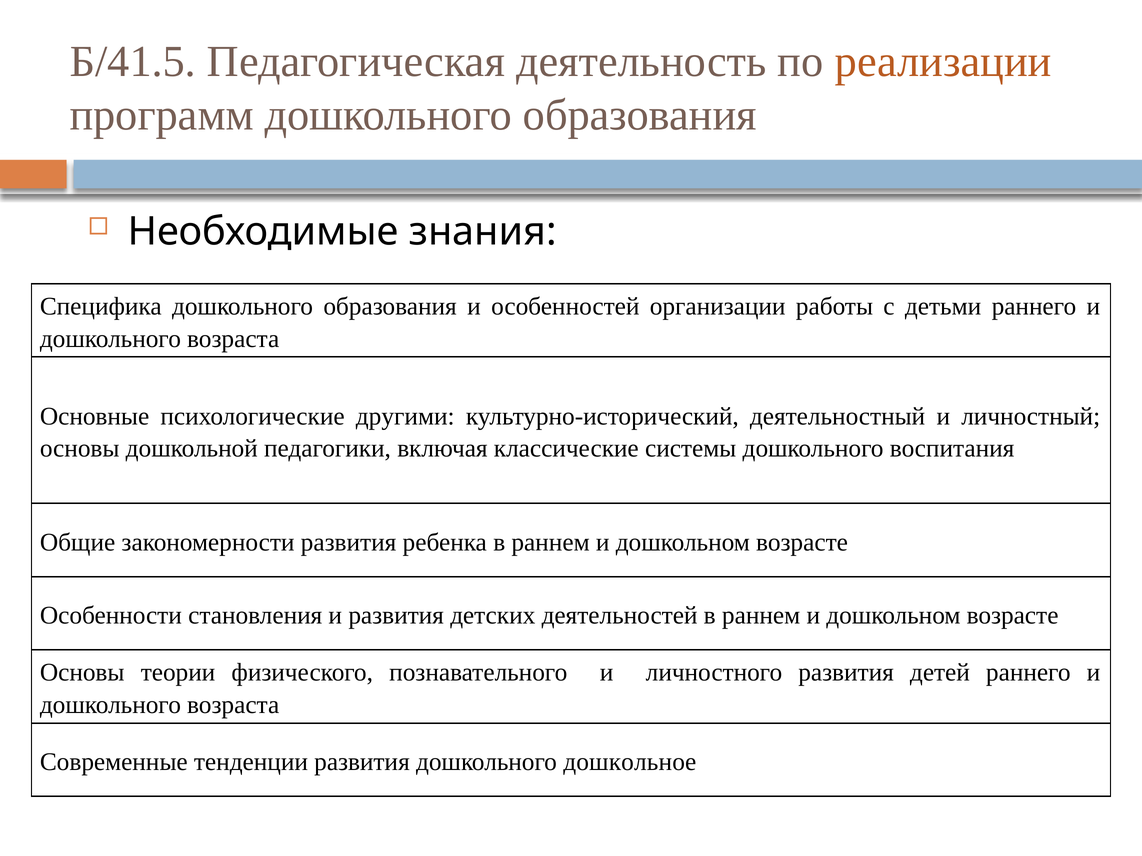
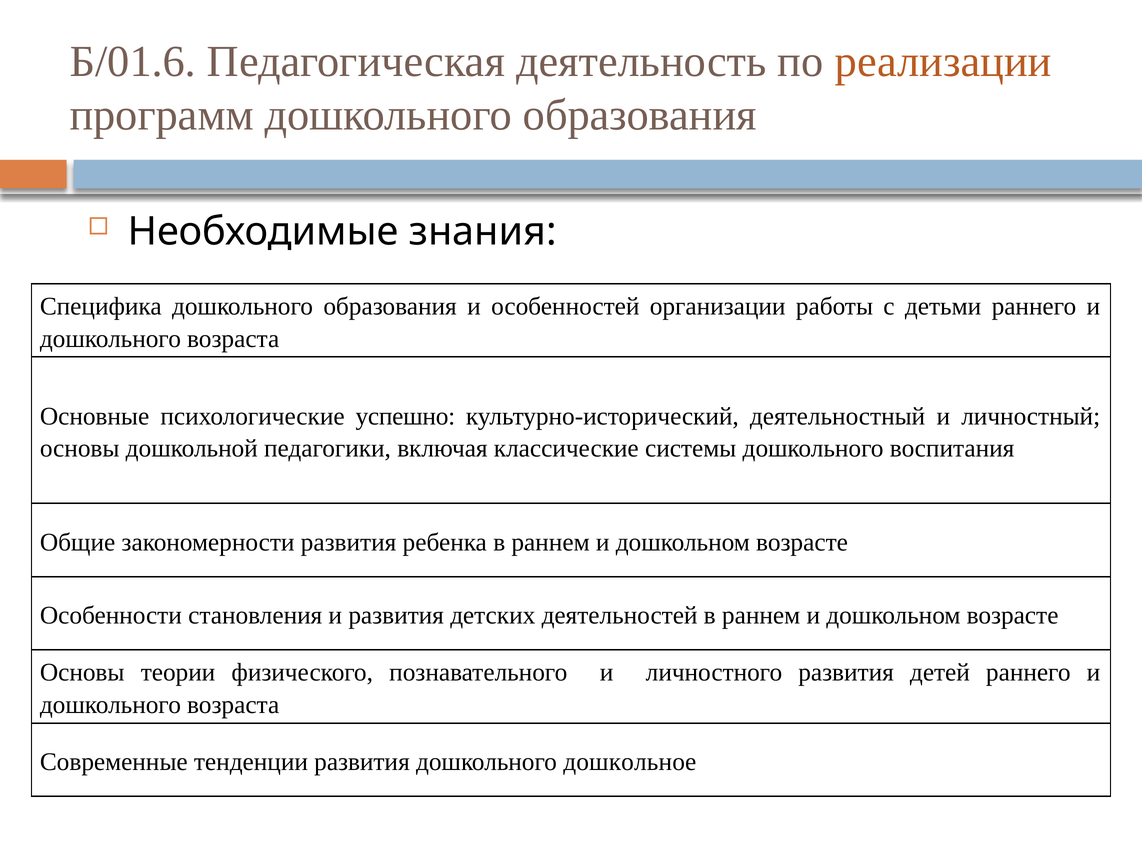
Б/41.5: Б/41.5 -> Б/01.6
другими: другими -> успешно
